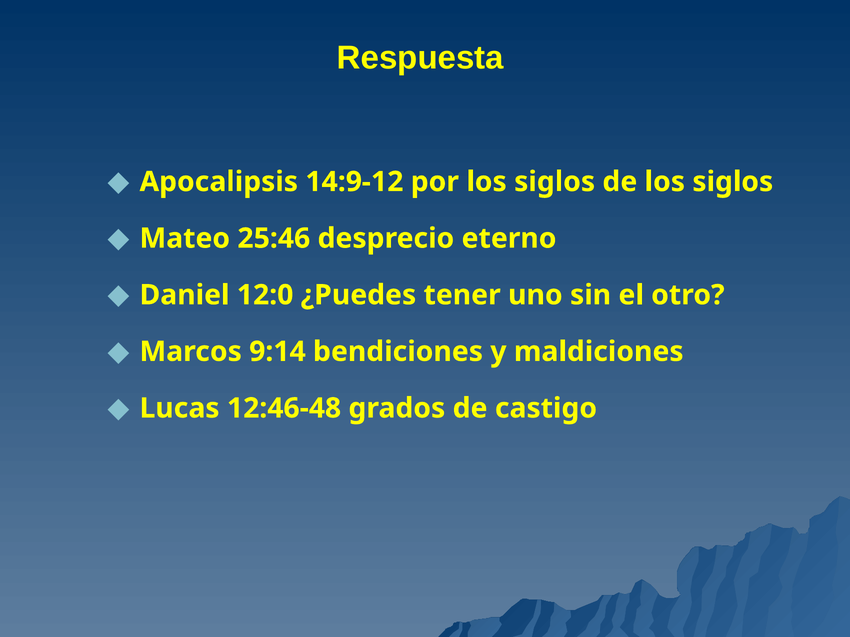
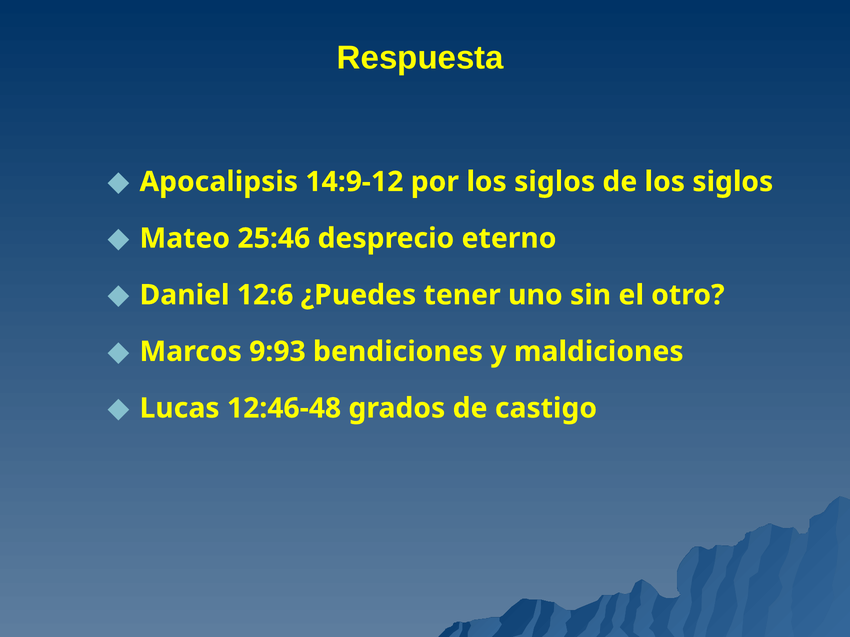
12:0: 12:0 -> 12:6
9:14: 9:14 -> 9:93
